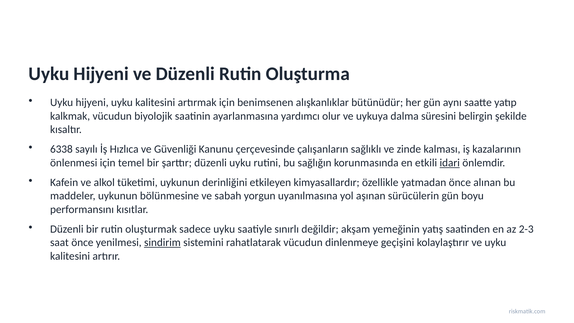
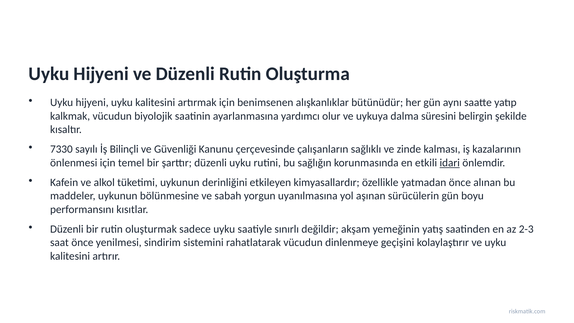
6338: 6338 -> 7330
Hızlıca: Hızlıca -> Bilinçli
sindirim underline: present -> none
